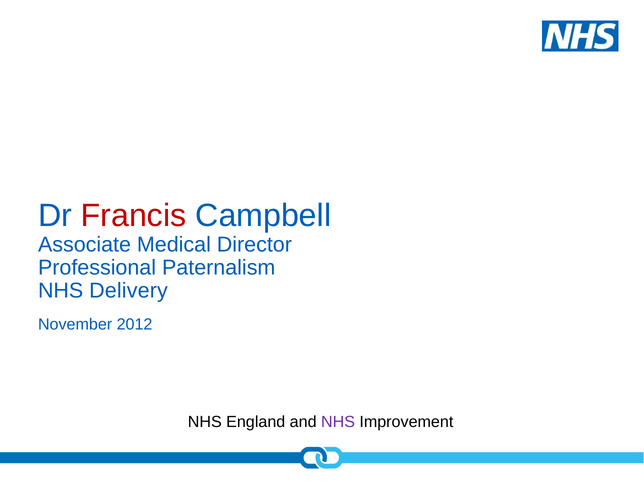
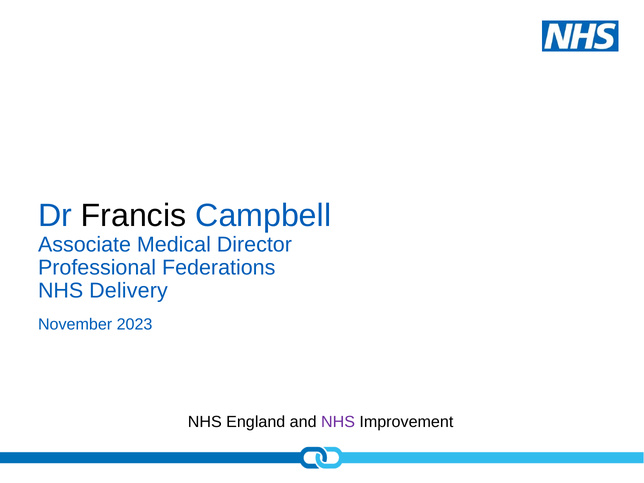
Francis colour: red -> black
Paternalism: Paternalism -> Federations
2012: 2012 -> 2023
